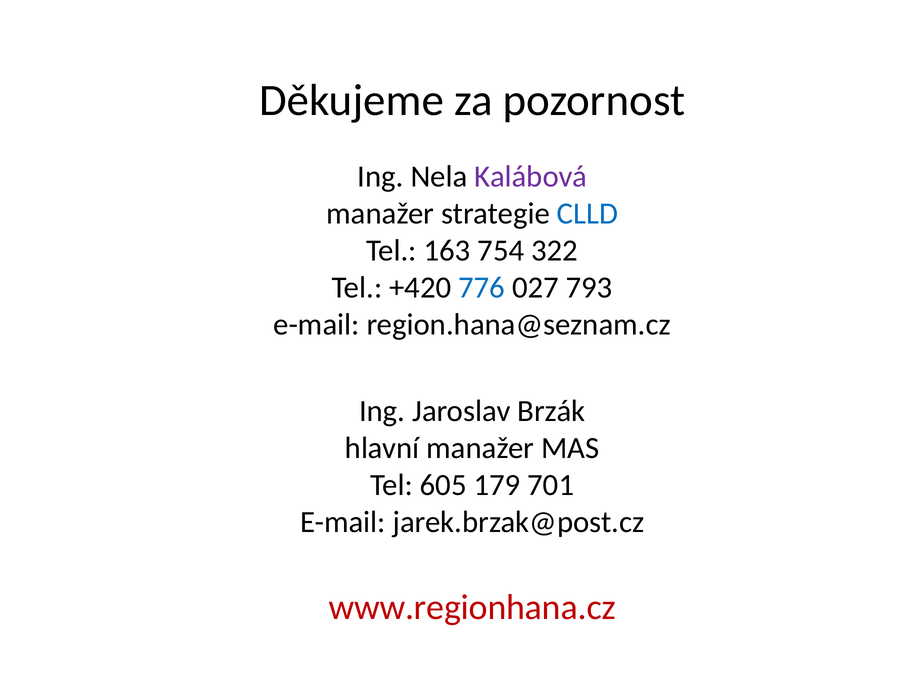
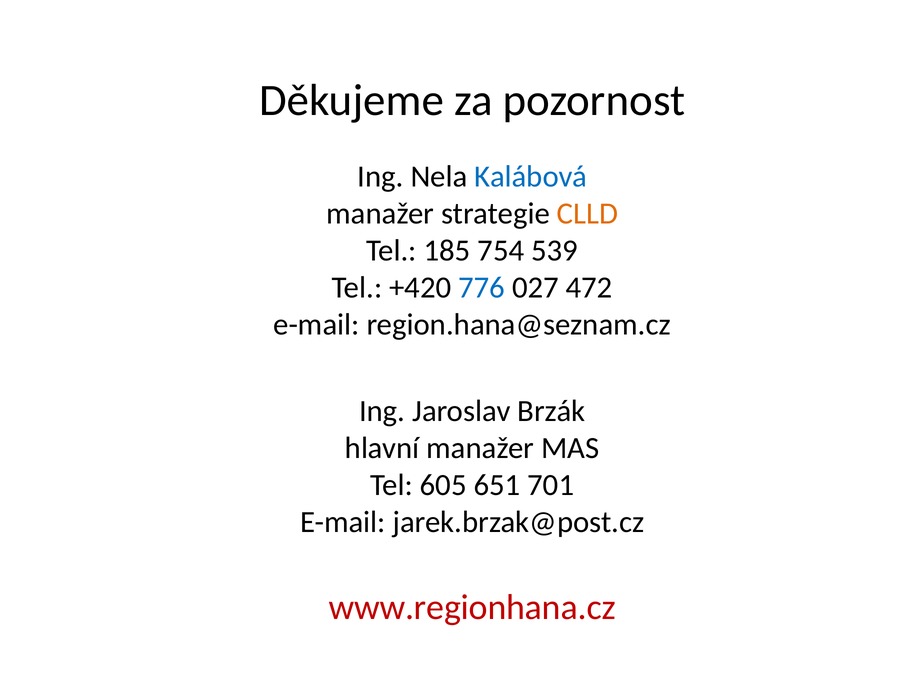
Kalábová colour: purple -> blue
CLLD colour: blue -> orange
163: 163 -> 185
322: 322 -> 539
793: 793 -> 472
179: 179 -> 651
